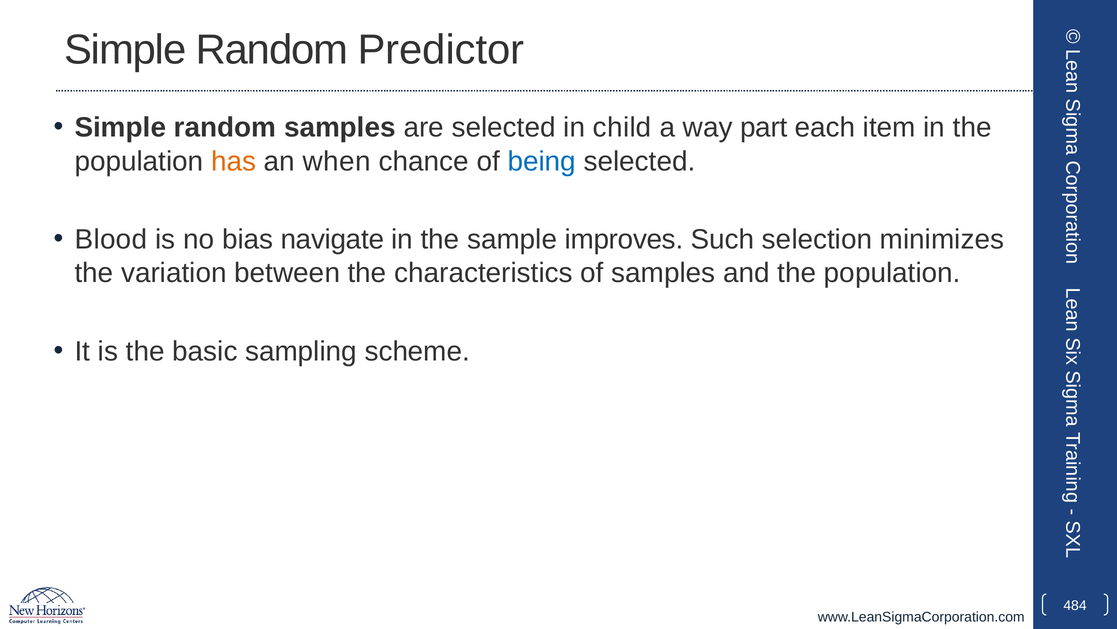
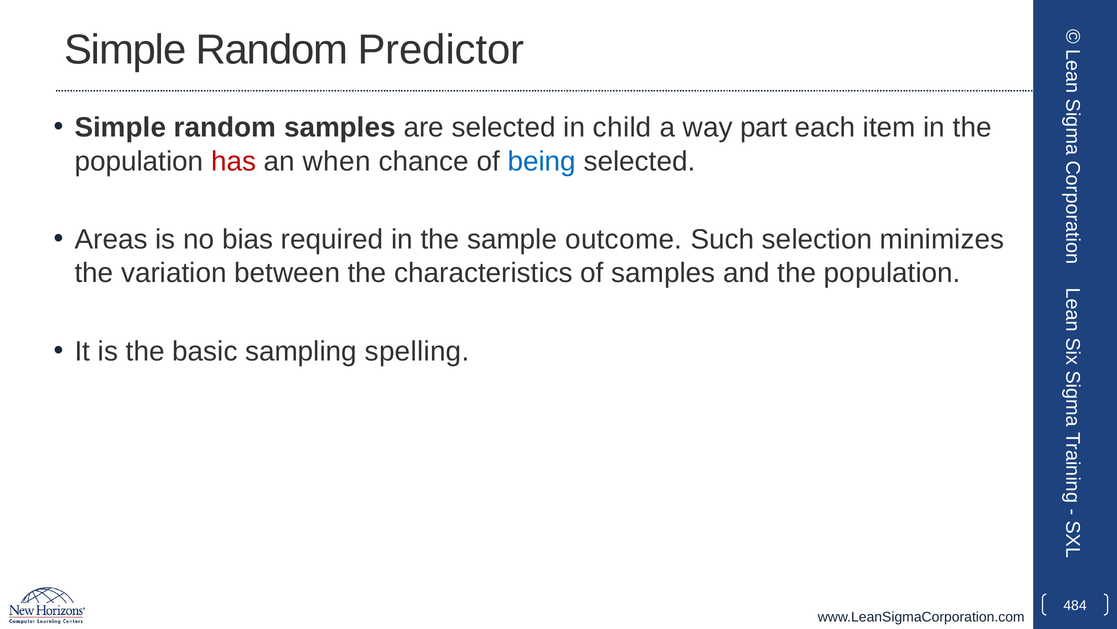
has colour: orange -> red
Blood: Blood -> Areas
navigate: navigate -> required
improves: improves -> outcome
scheme: scheme -> spelling
